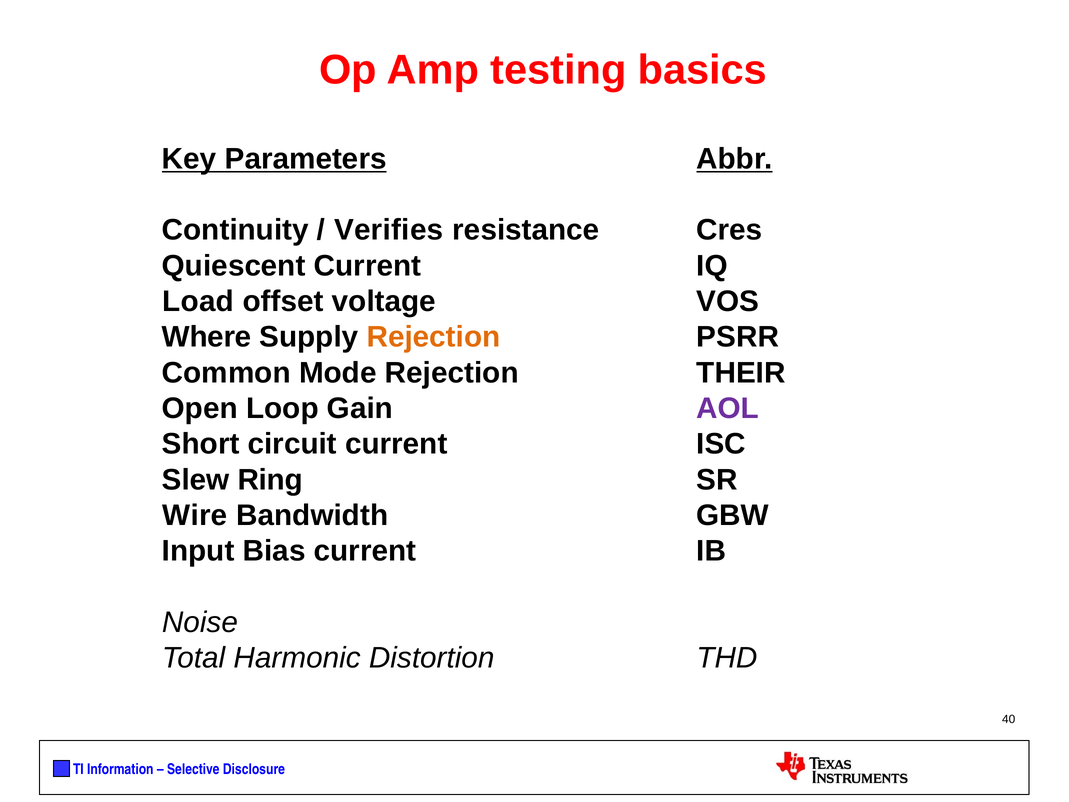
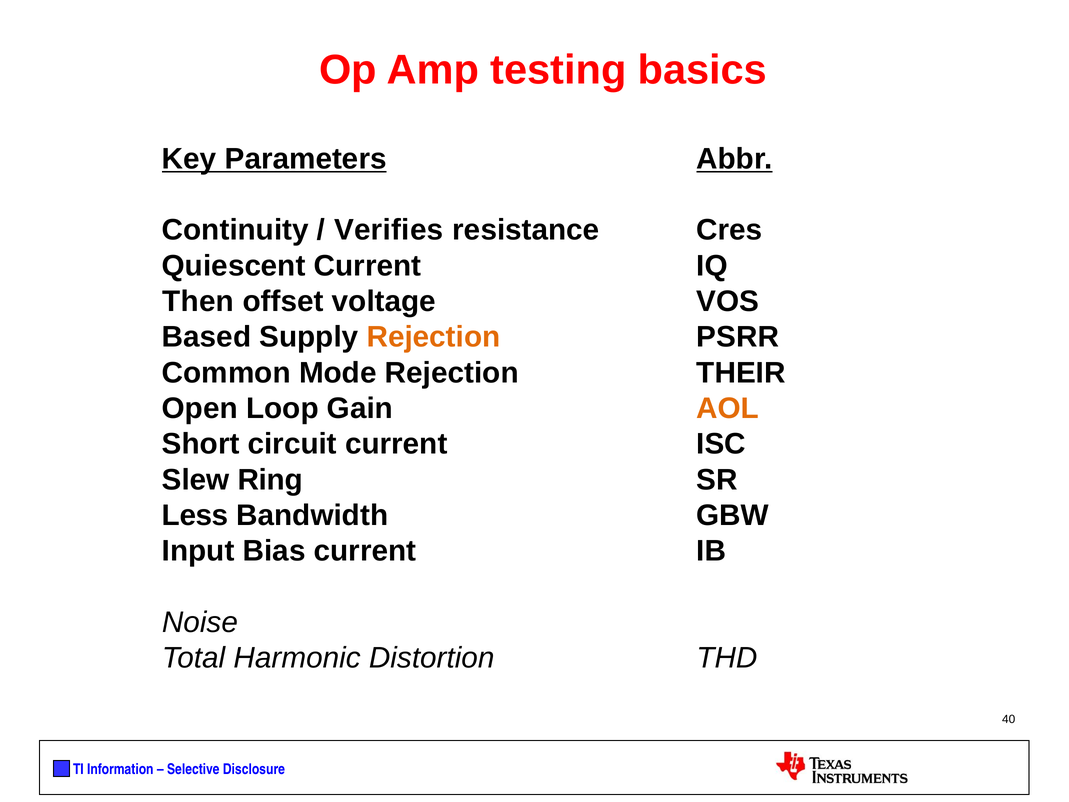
Load: Load -> Then
Where: Where -> Based
AOL colour: purple -> orange
Wire: Wire -> Less
